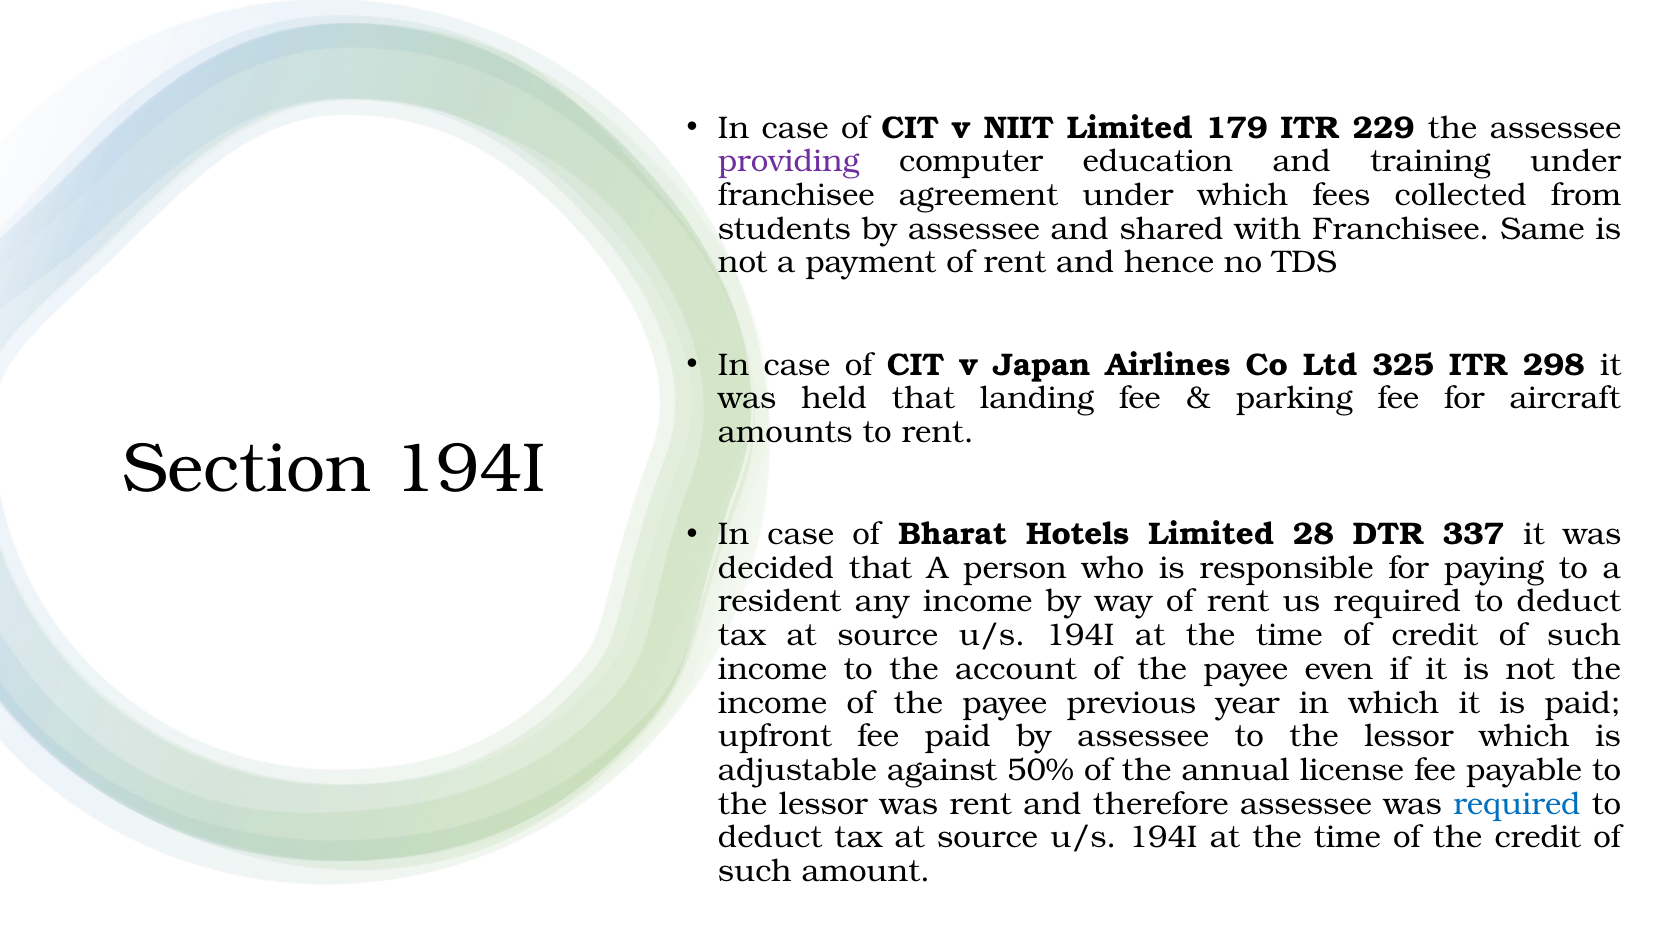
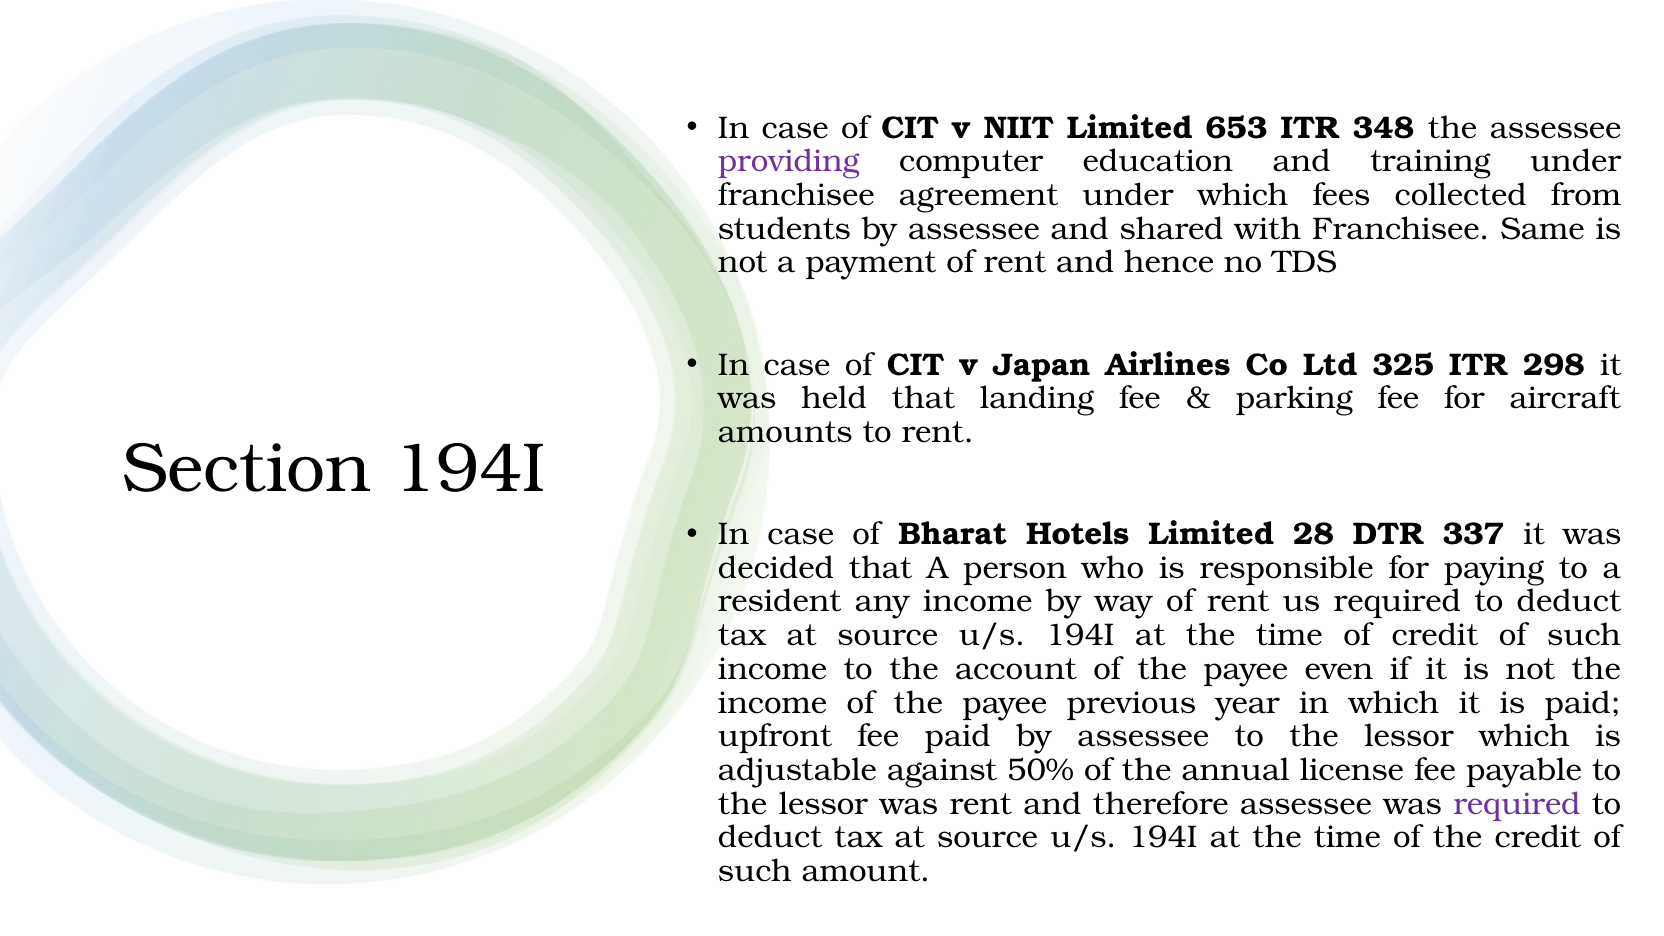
179: 179 -> 653
229: 229 -> 348
required at (1517, 804) colour: blue -> purple
